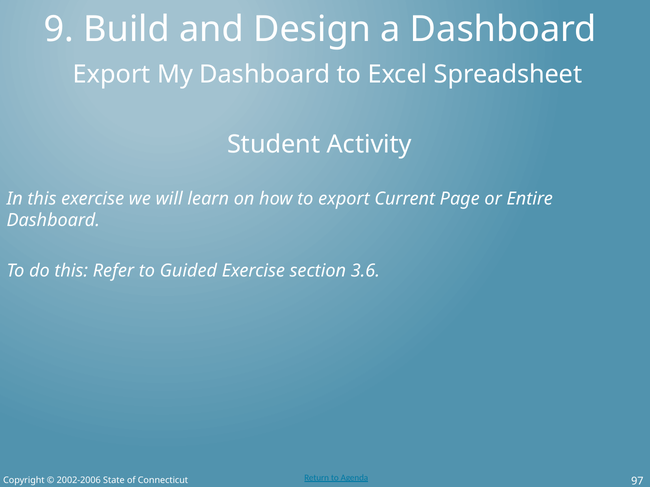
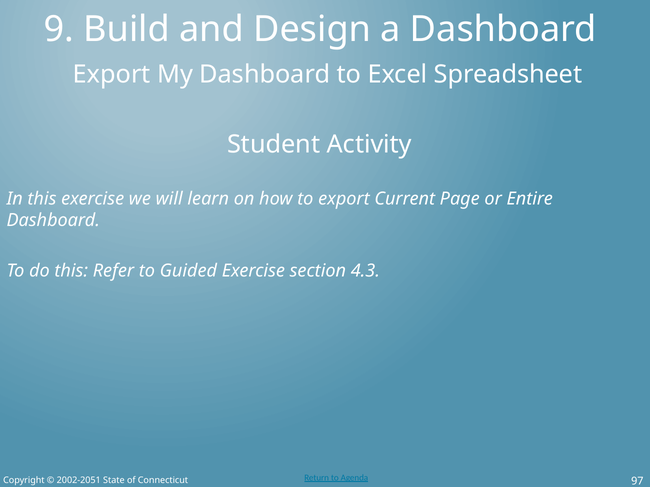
3.6: 3.6 -> 4.3
2002-2006: 2002-2006 -> 2002-2051
